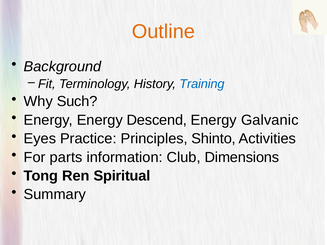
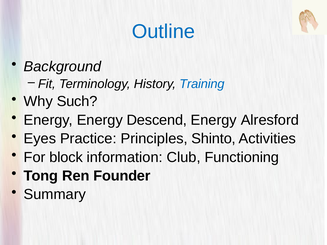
Outline colour: orange -> blue
Galvanic: Galvanic -> Alresford
parts: parts -> block
Dimensions: Dimensions -> Functioning
Spiritual: Spiritual -> Founder
